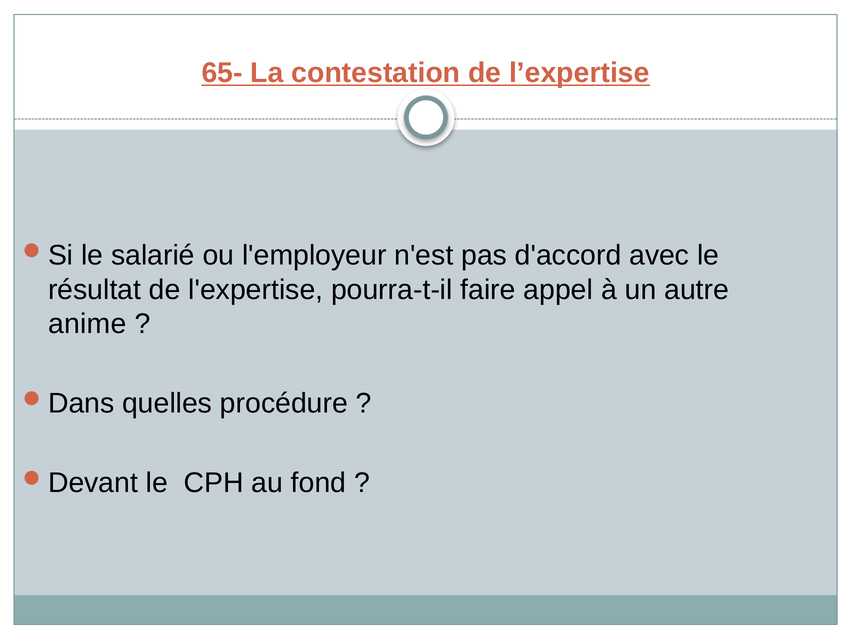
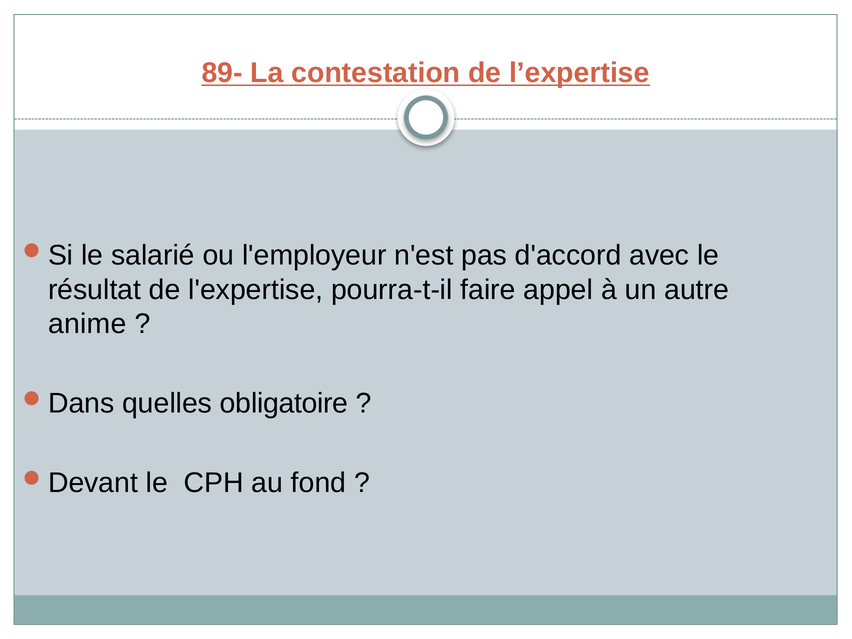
65-: 65- -> 89-
procédure: procédure -> obligatoire
